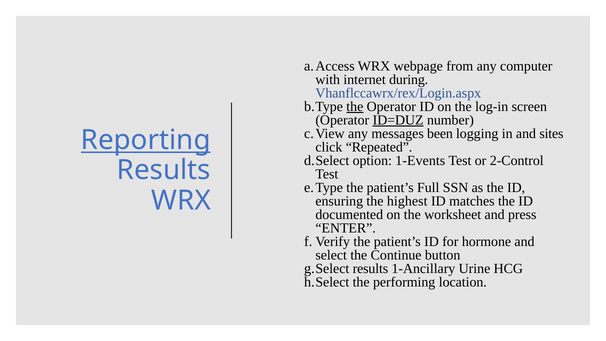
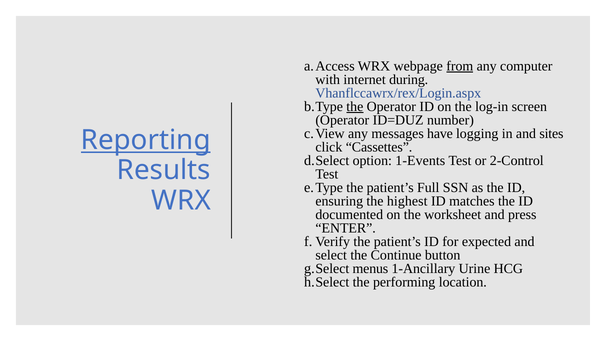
from underline: none -> present
ID=DUZ underline: present -> none
been: been -> have
Repeated: Repeated -> Cassettes
hormone: hormone -> expected
results at (370, 268): results -> menus
